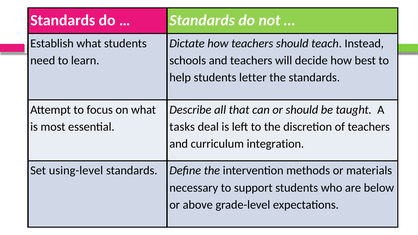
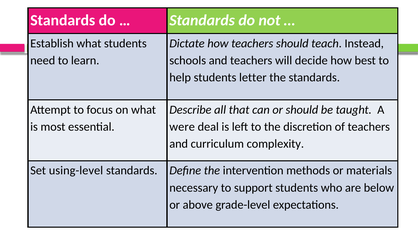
tasks: tasks -> were
integration: integration -> complexity
